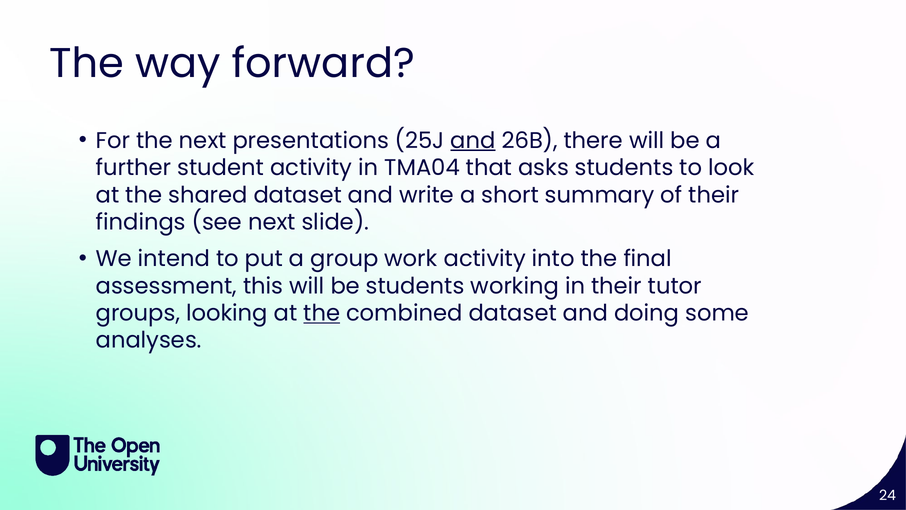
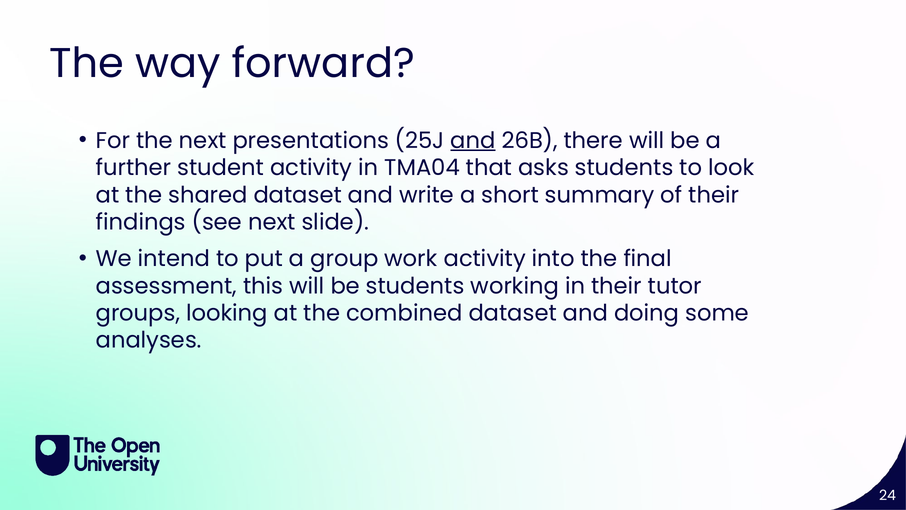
the at (322, 313) underline: present -> none
